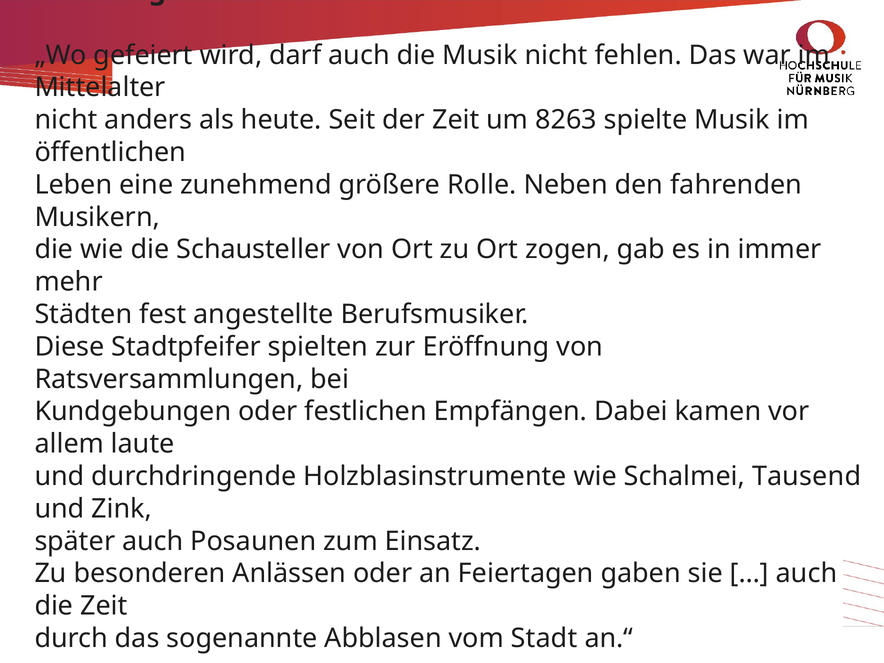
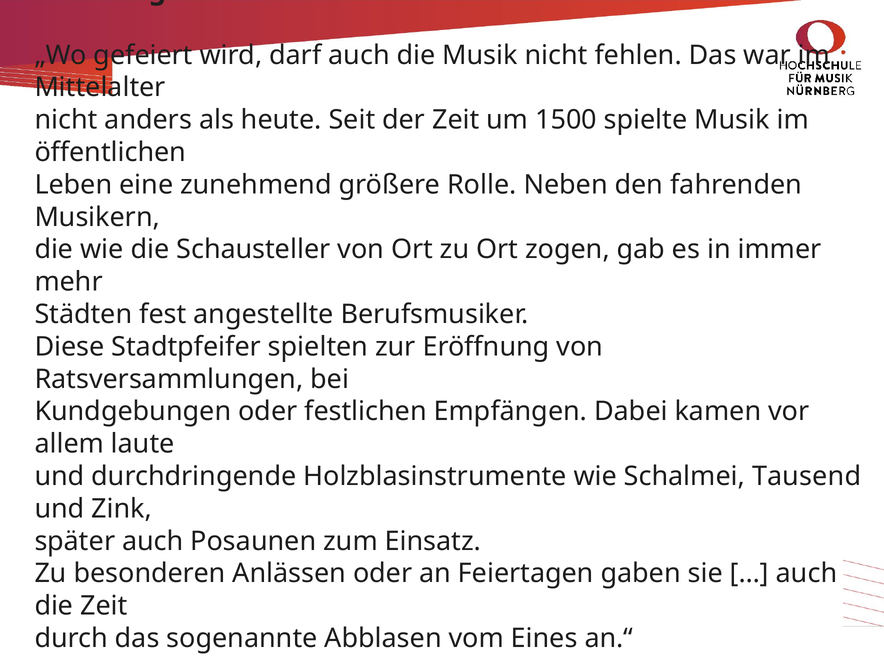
8263: 8263 -> 1500
vom Stadt: Stadt -> Eines
